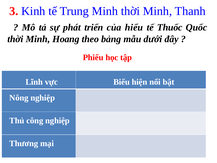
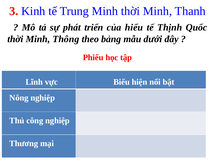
Thuốc: Thuốc -> Thịnh
Hoang: Hoang -> Thông
